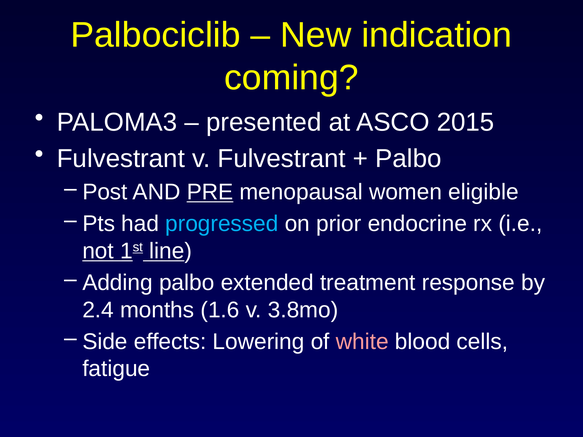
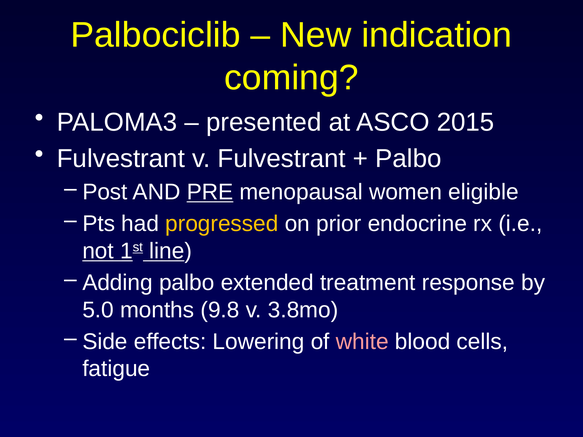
progressed colour: light blue -> yellow
2.4: 2.4 -> 5.0
1.6: 1.6 -> 9.8
